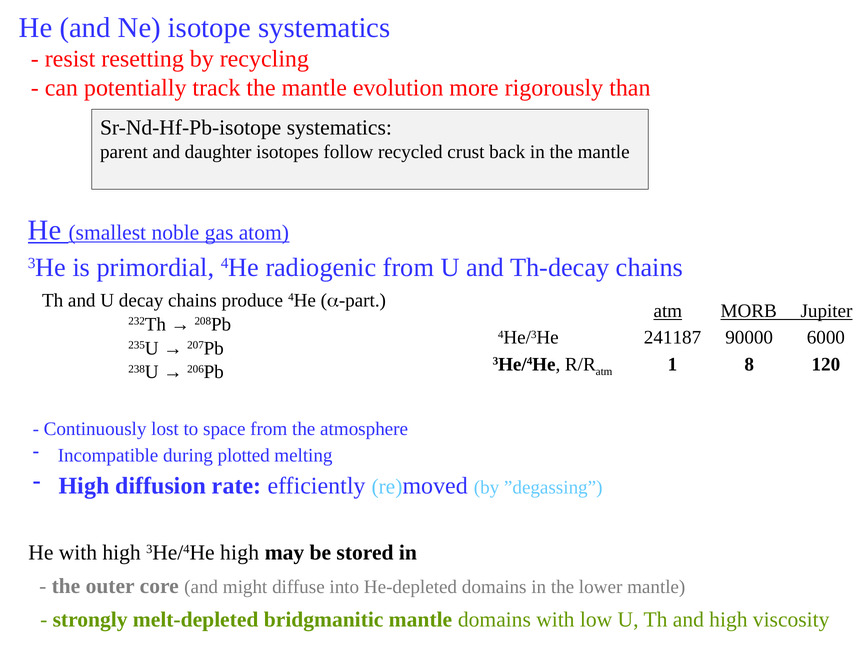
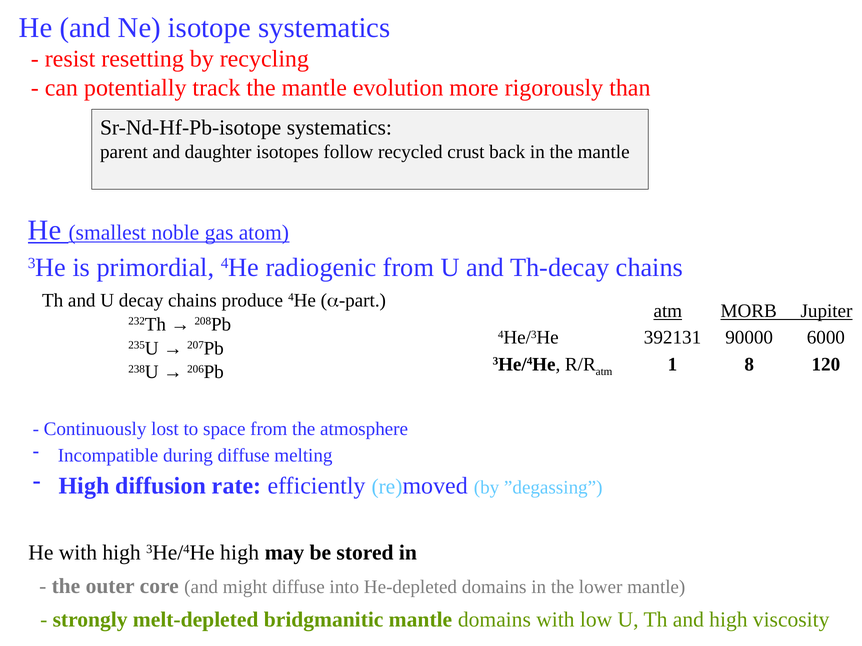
241187: 241187 -> 392131
during plotted: plotted -> diffuse
